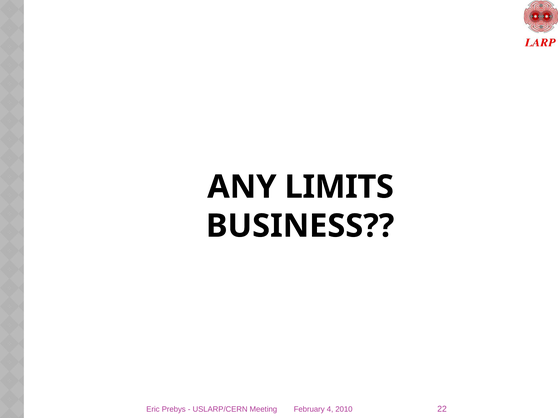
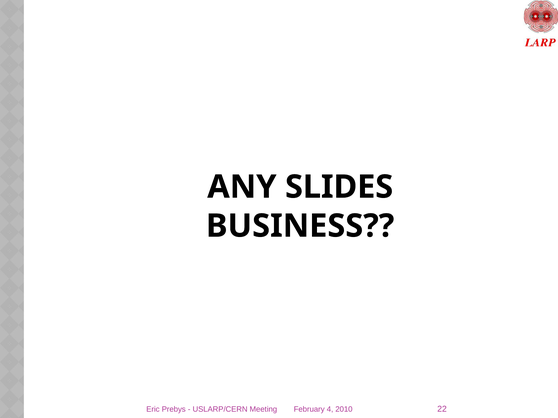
LIMITS: LIMITS -> SLIDES
